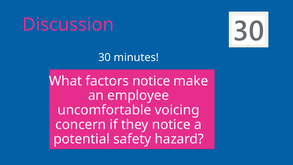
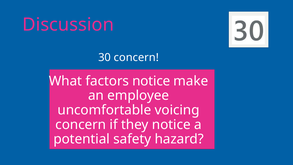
30 minutes: minutes -> concern
